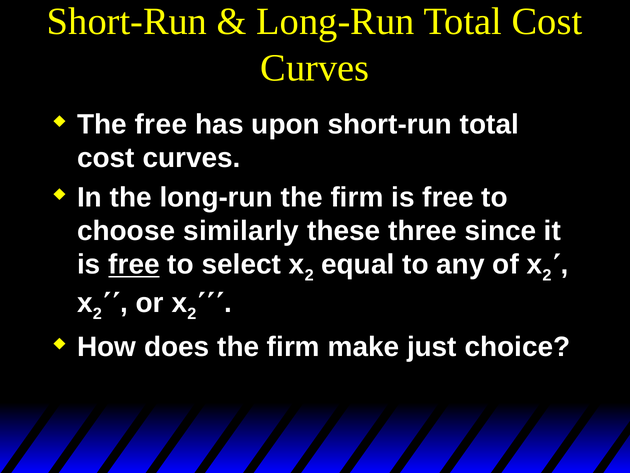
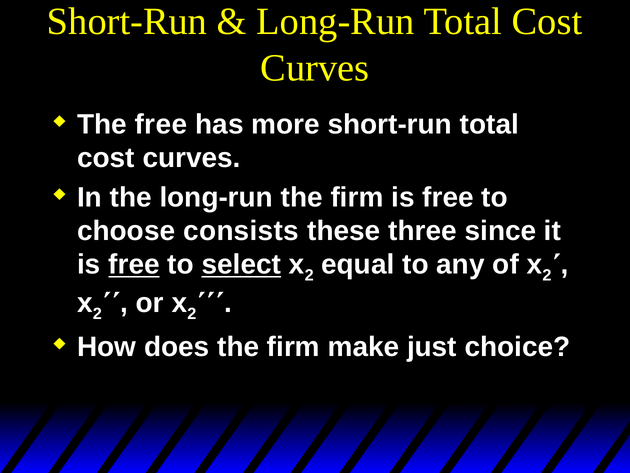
upon: upon -> more
similarly: similarly -> consists
select underline: none -> present
